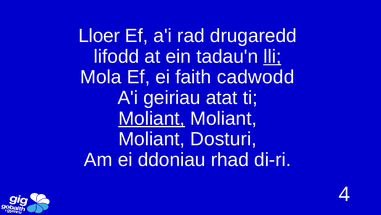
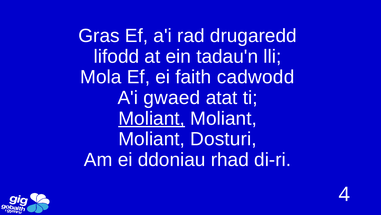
Lloer: Lloer -> Gras
lli underline: present -> none
geiriau: geiriau -> gwaed
